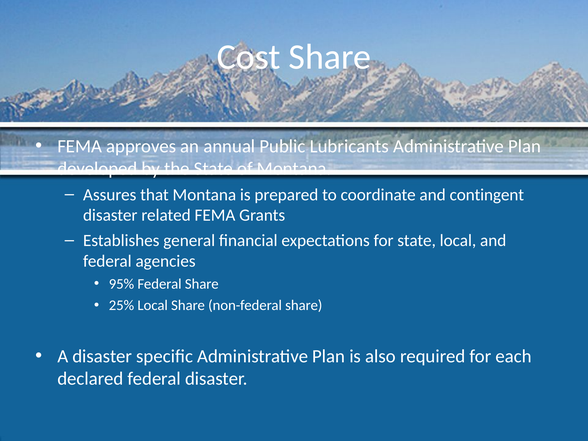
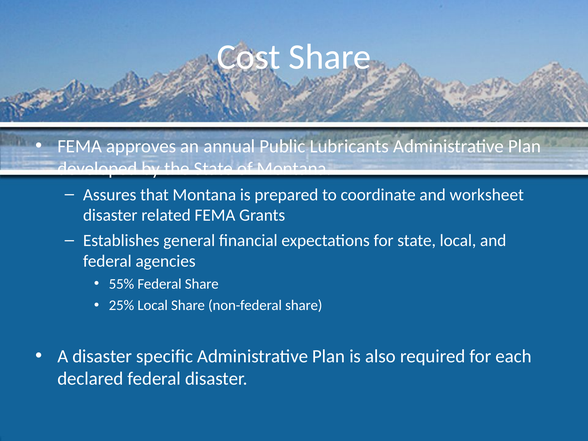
contingent: contingent -> worksheet
95%: 95% -> 55%
